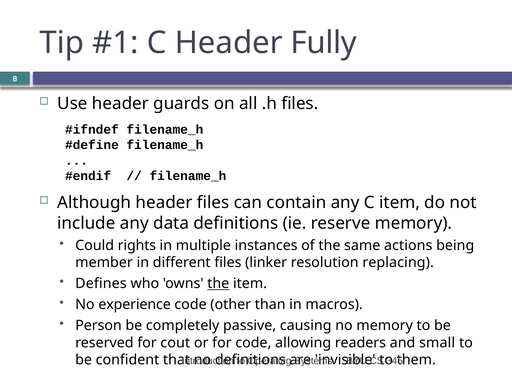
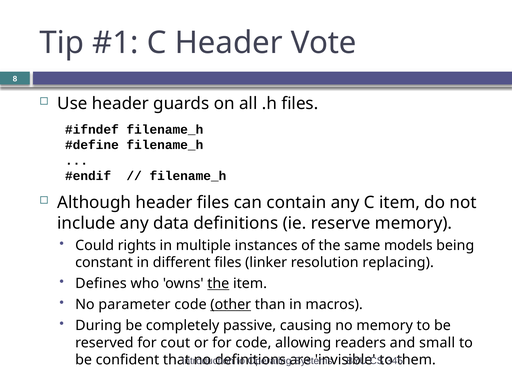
Fully: Fully -> Vote
actions: actions -> models
member: member -> constant
experience: experience -> parameter
other underline: none -> present
Person: Person -> During
